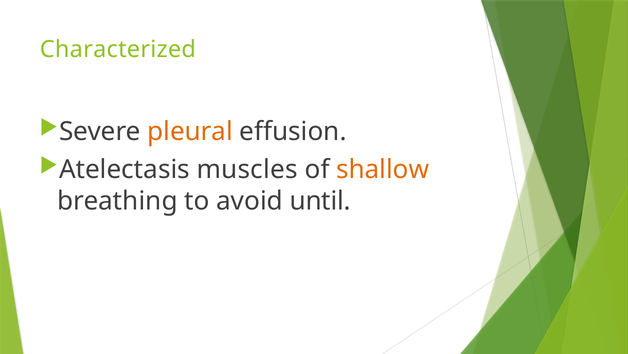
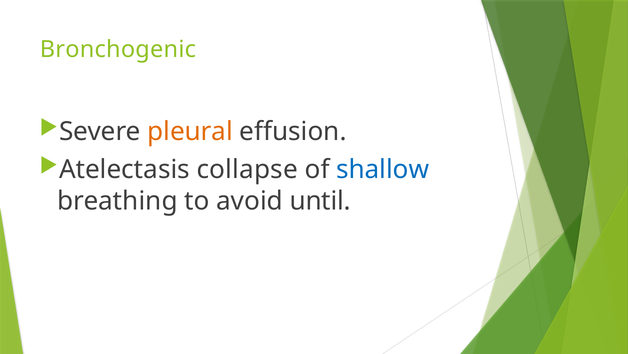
Characterized: Characterized -> Bronchogenic
muscles: muscles -> collapse
shallow colour: orange -> blue
